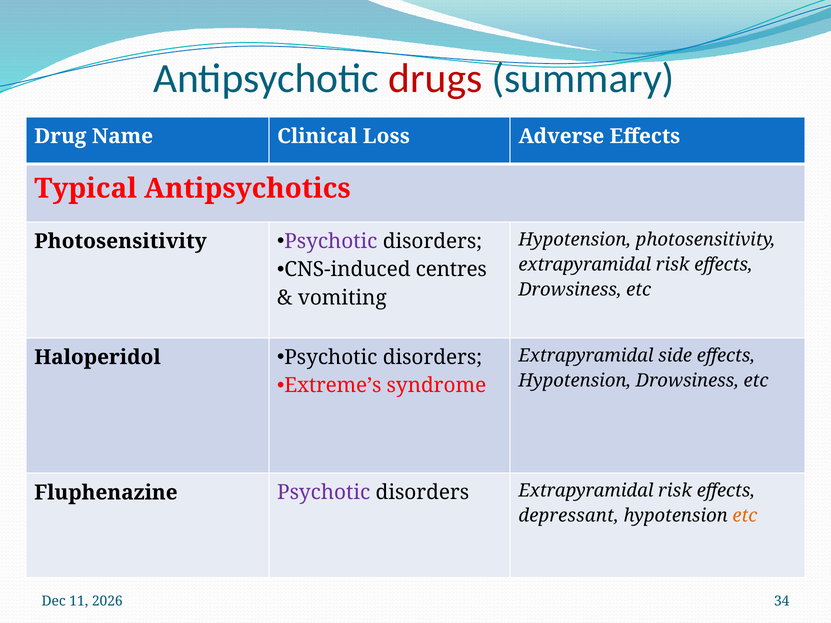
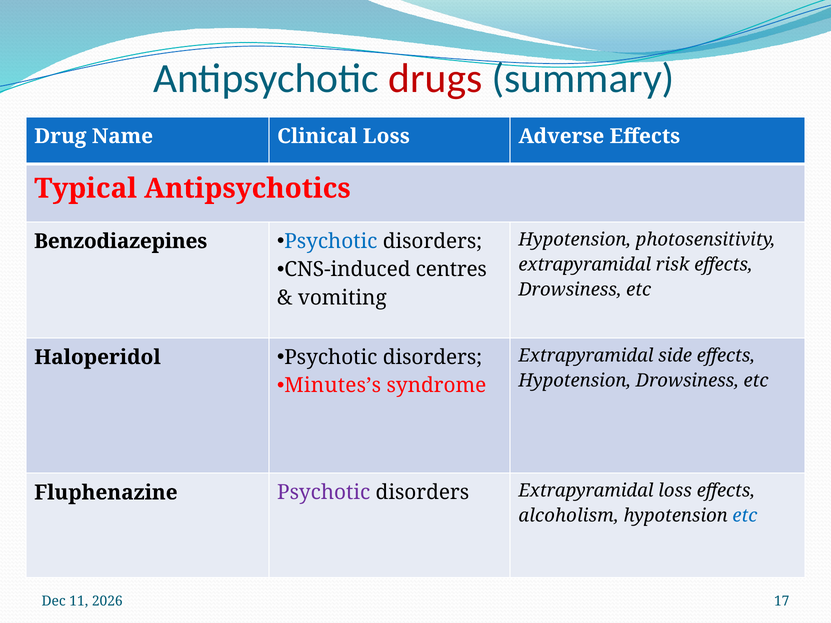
Photosensitivity at (120, 241): Photosensitivity -> Benzodiazepines
Psychotic at (331, 241) colour: purple -> blue
Extreme’s: Extreme’s -> Minutes’s
disorders Extrapyramidal risk: risk -> loss
depressant: depressant -> alcoholism
etc at (745, 516) colour: orange -> blue
34: 34 -> 17
